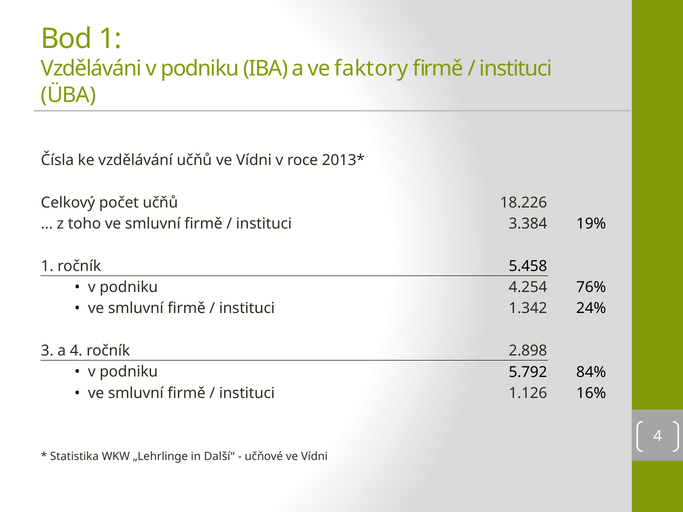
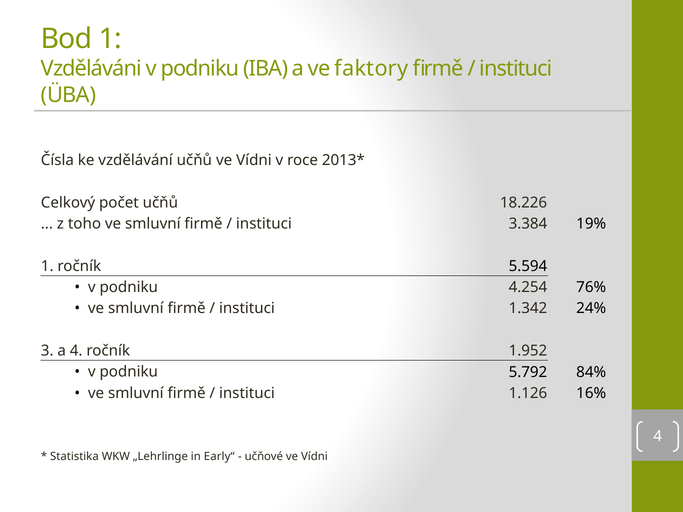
5.458: 5.458 -> 5.594
2.898: 2.898 -> 1.952
Další“: Další“ -> Early“
